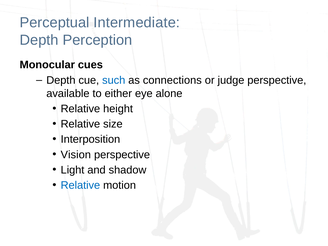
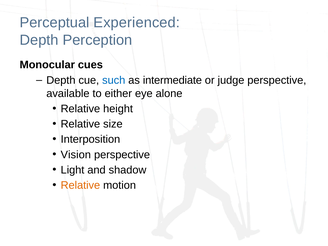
Intermediate: Intermediate -> Experienced
connections: connections -> intermediate
Relative at (80, 185) colour: blue -> orange
